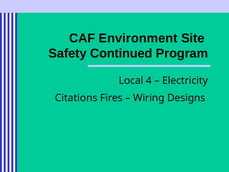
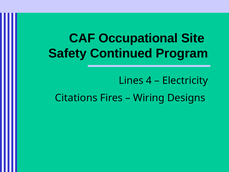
Environment: Environment -> Occupational
Local: Local -> Lines
